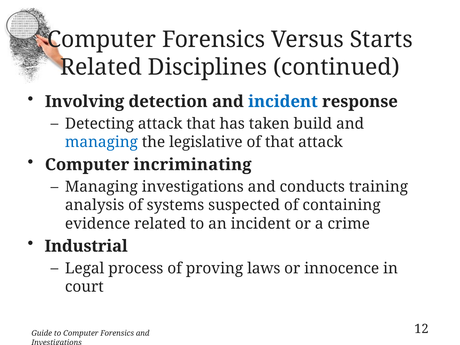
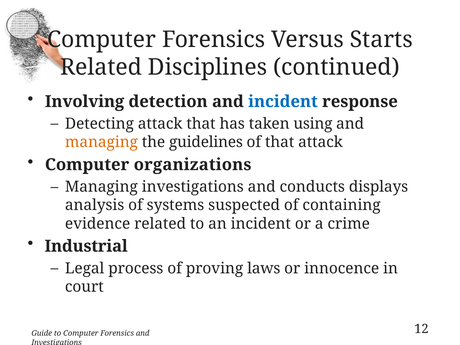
build: build -> using
managing at (101, 142) colour: blue -> orange
legislative: legislative -> guidelines
incriminating: incriminating -> organizations
training: training -> displays
